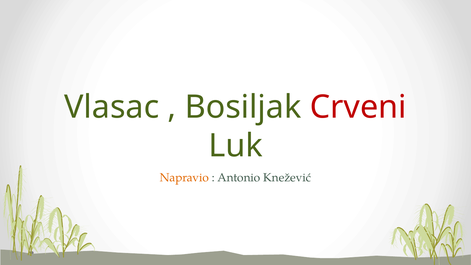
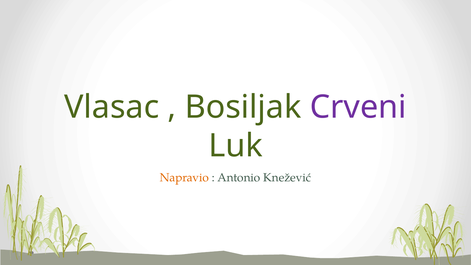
Crveni colour: red -> purple
